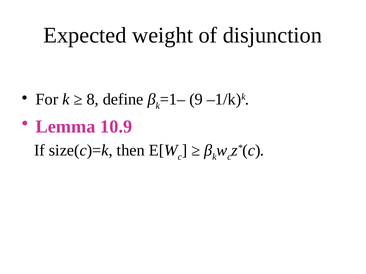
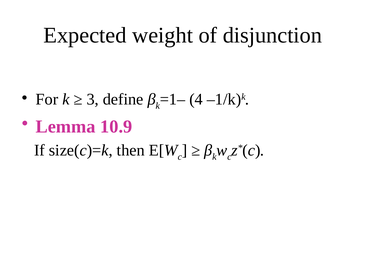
8: 8 -> 3
9: 9 -> 4
